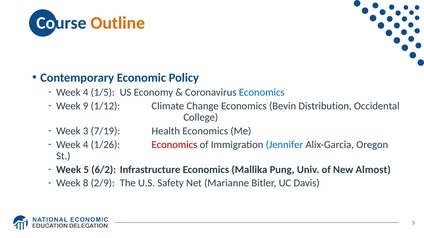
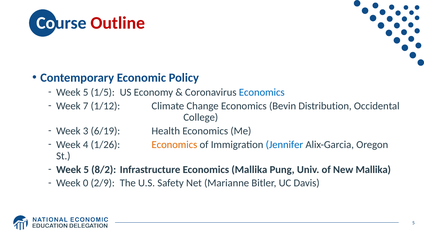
Outline colour: orange -> red
4 at (86, 92): 4 -> 5
9: 9 -> 7
7/19: 7/19 -> 6/19
Economics at (174, 145) colour: red -> orange
6/2: 6/2 -> 8/2
New Almost: Almost -> Mallika
8: 8 -> 0
